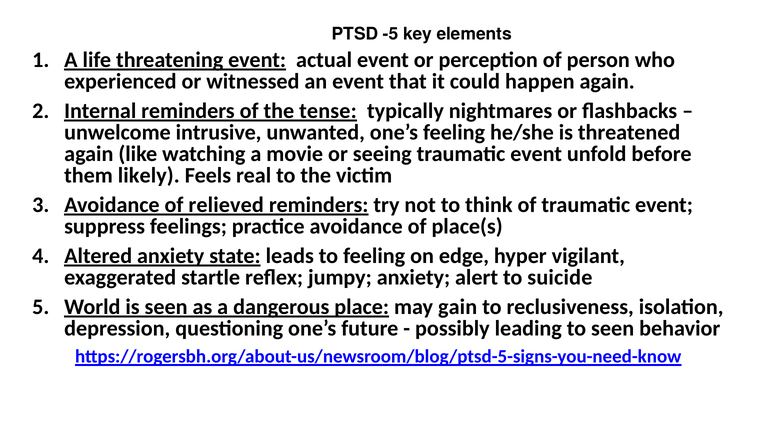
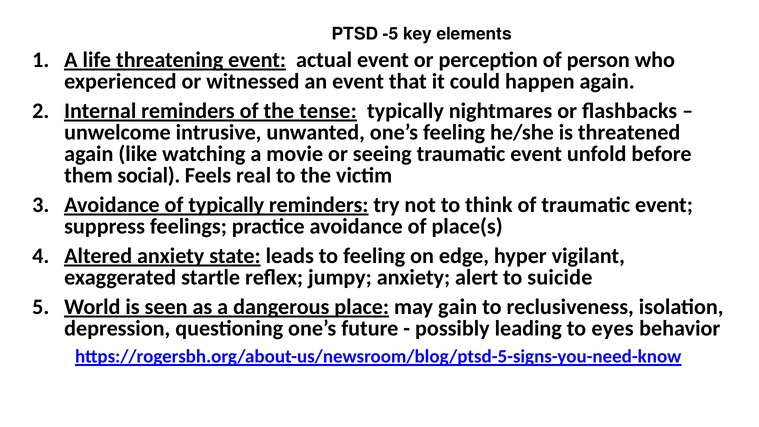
likely: likely -> social
of relieved: relieved -> typically
to seen: seen -> eyes
